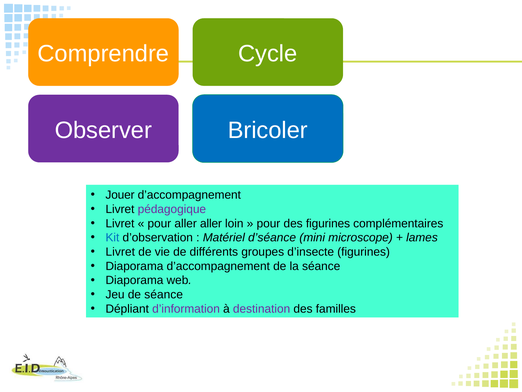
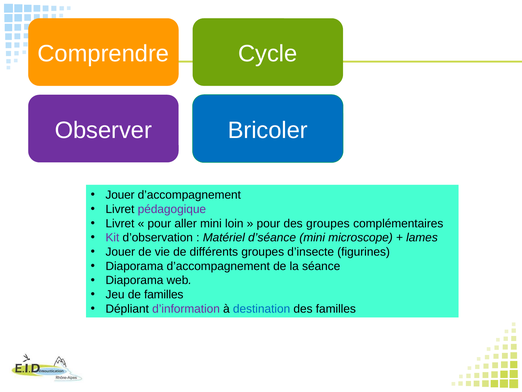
aller aller: aller -> mini
des figurines: figurines -> groupes
Kit colour: blue -> purple
Livret at (120, 252): Livret -> Jouer
de séance: séance -> familles
destination colour: purple -> blue
